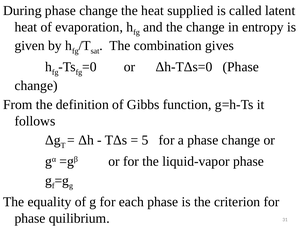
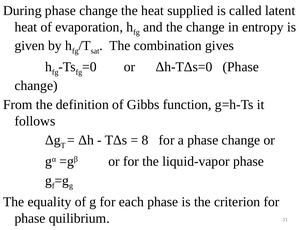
5: 5 -> 8
